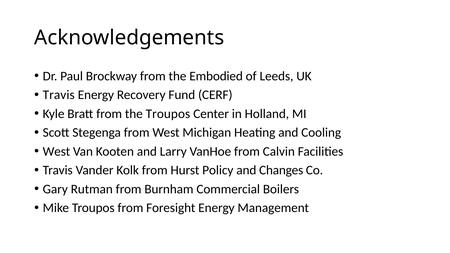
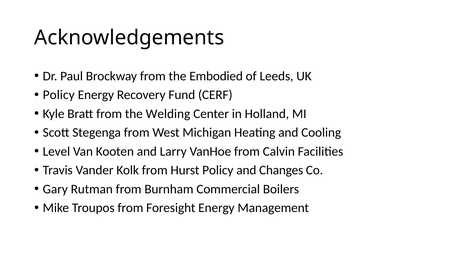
Travis at (59, 95): Travis -> Policy
the Troupos: Troupos -> Welding
West at (56, 151): West -> Level
